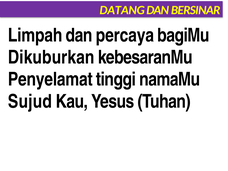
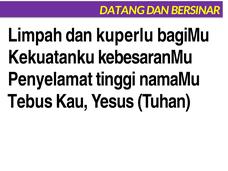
percaya: percaya -> kuperlu
Dikuburkan: Dikuburkan -> Kekuatanku
Sujud: Sujud -> Tebus
